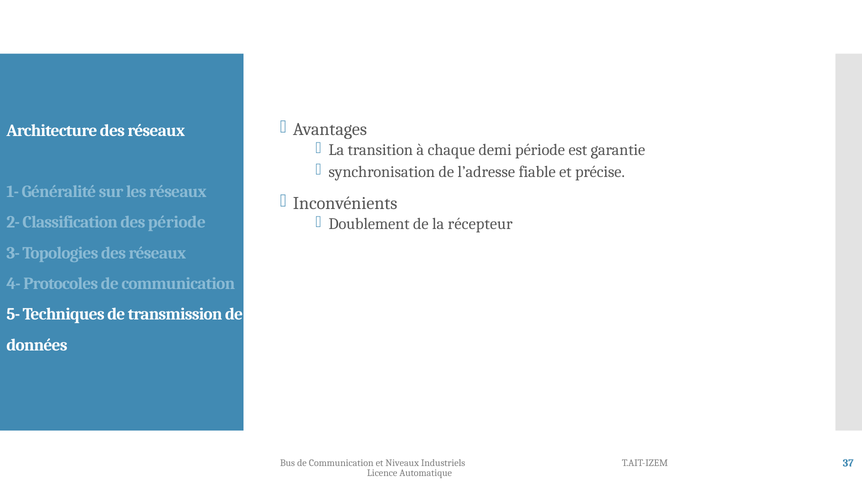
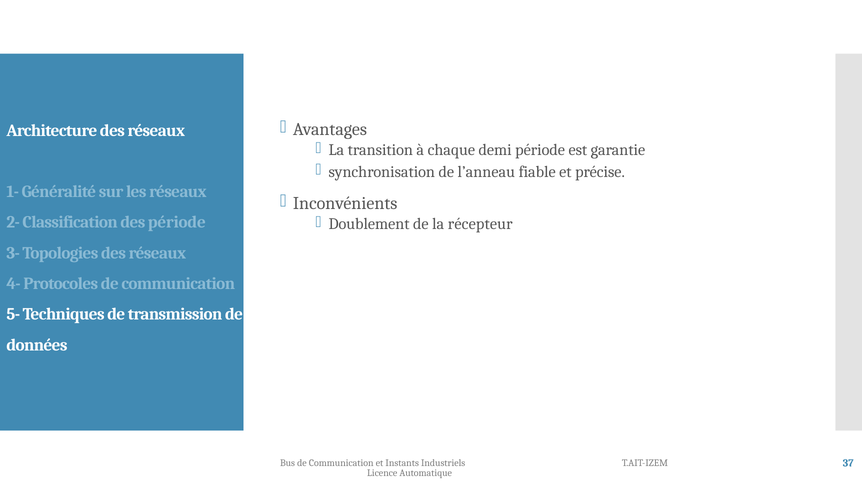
l’adresse: l’adresse -> l’anneau
Niveaux: Niveaux -> Instants
